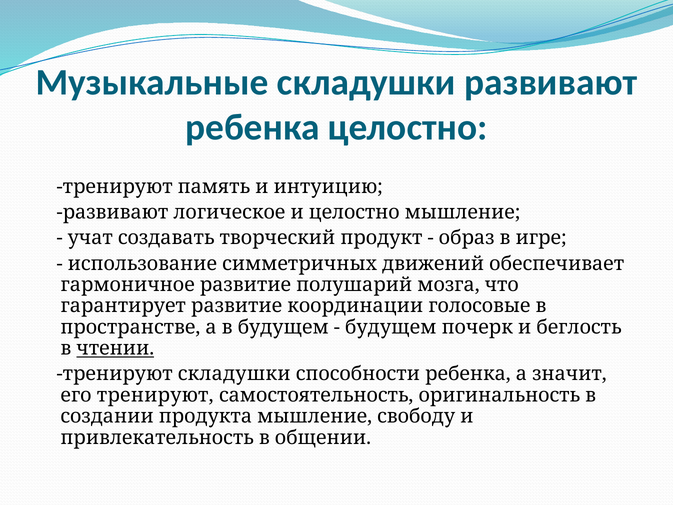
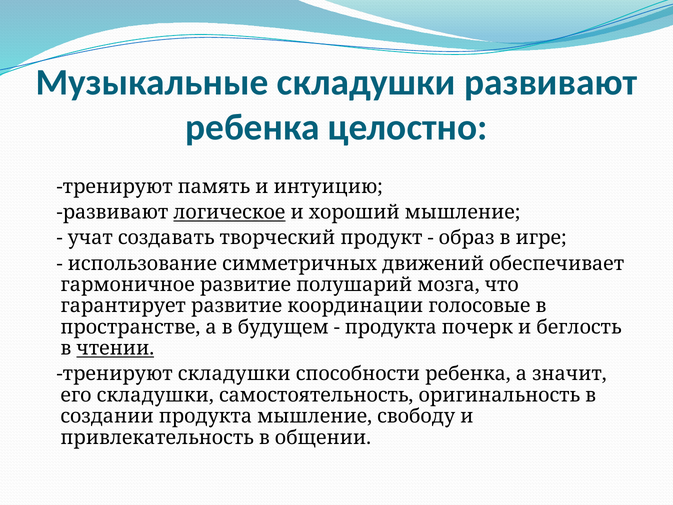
логическое underline: none -> present
и целостно: целостно -> хороший
будущем at (391, 327): будущем -> продукта
его тренируют: тренируют -> складушки
